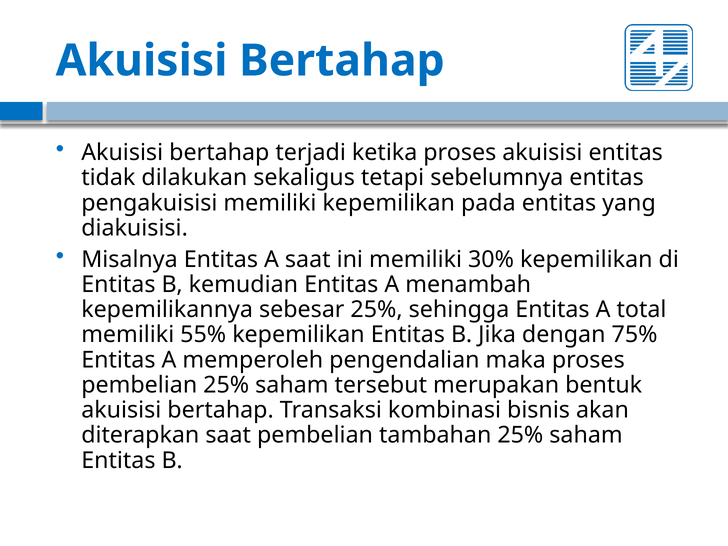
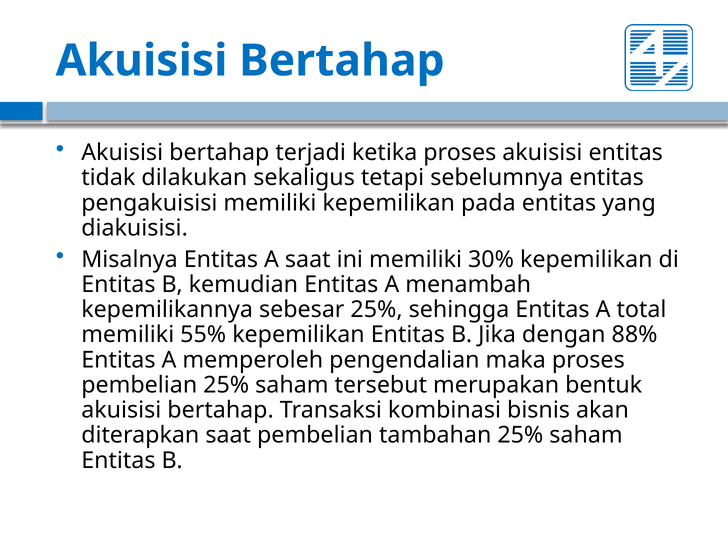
75%: 75% -> 88%
